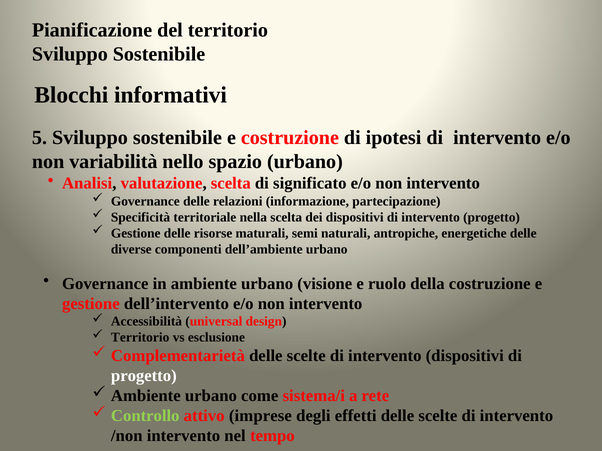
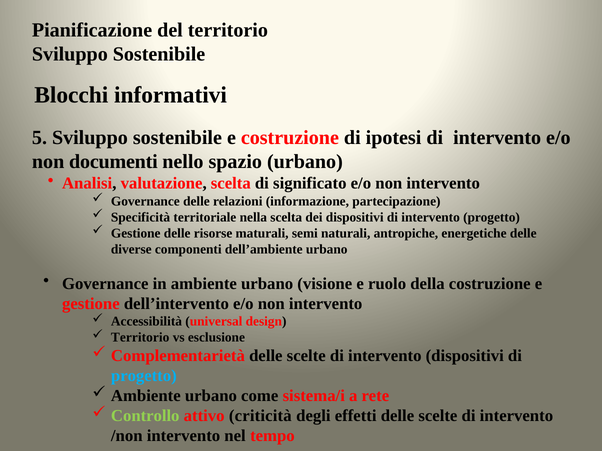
variabilità: variabilità -> documenti
progetto at (144, 376) colour: white -> light blue
imprese: imprese -> criticità
